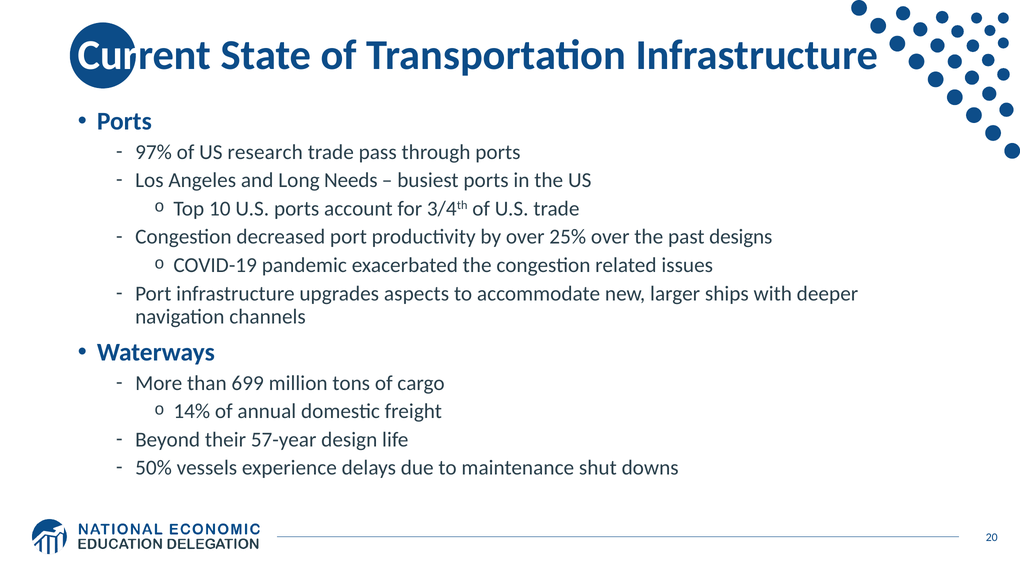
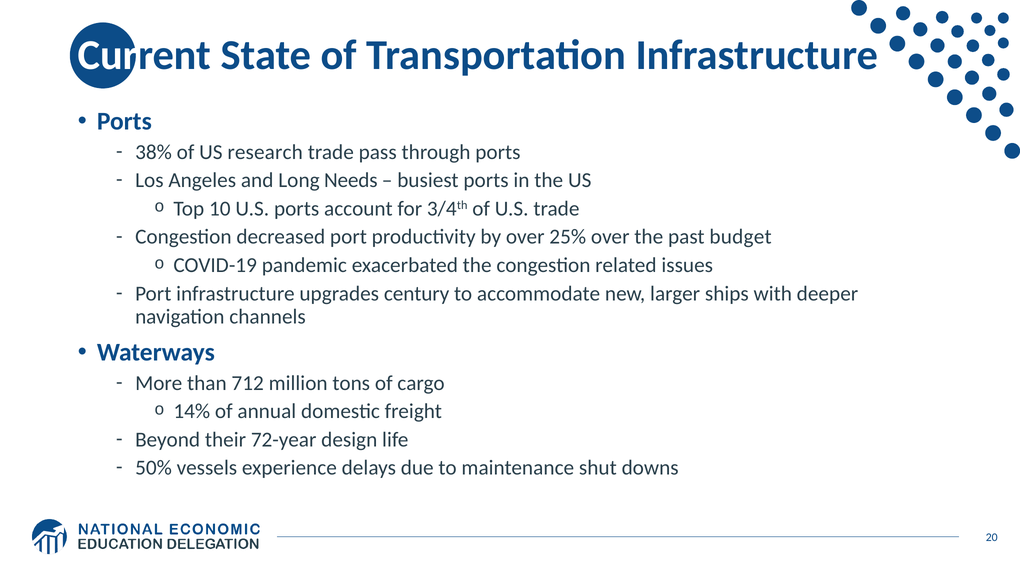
97%: 97% -> 38%
designs: designs -> budget
aspects: aspects -> century
699: 699 -> 712
57-year: 57-year -> 72-year
